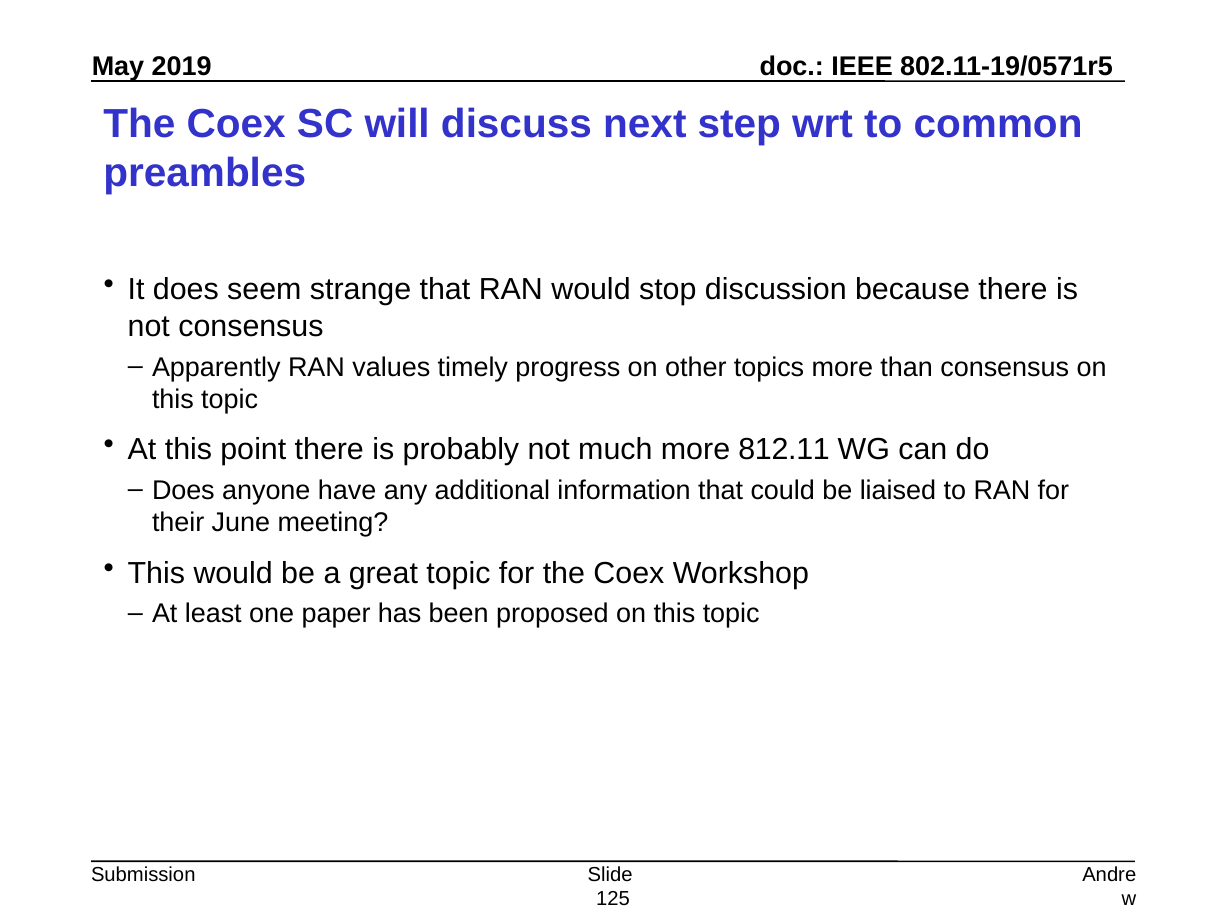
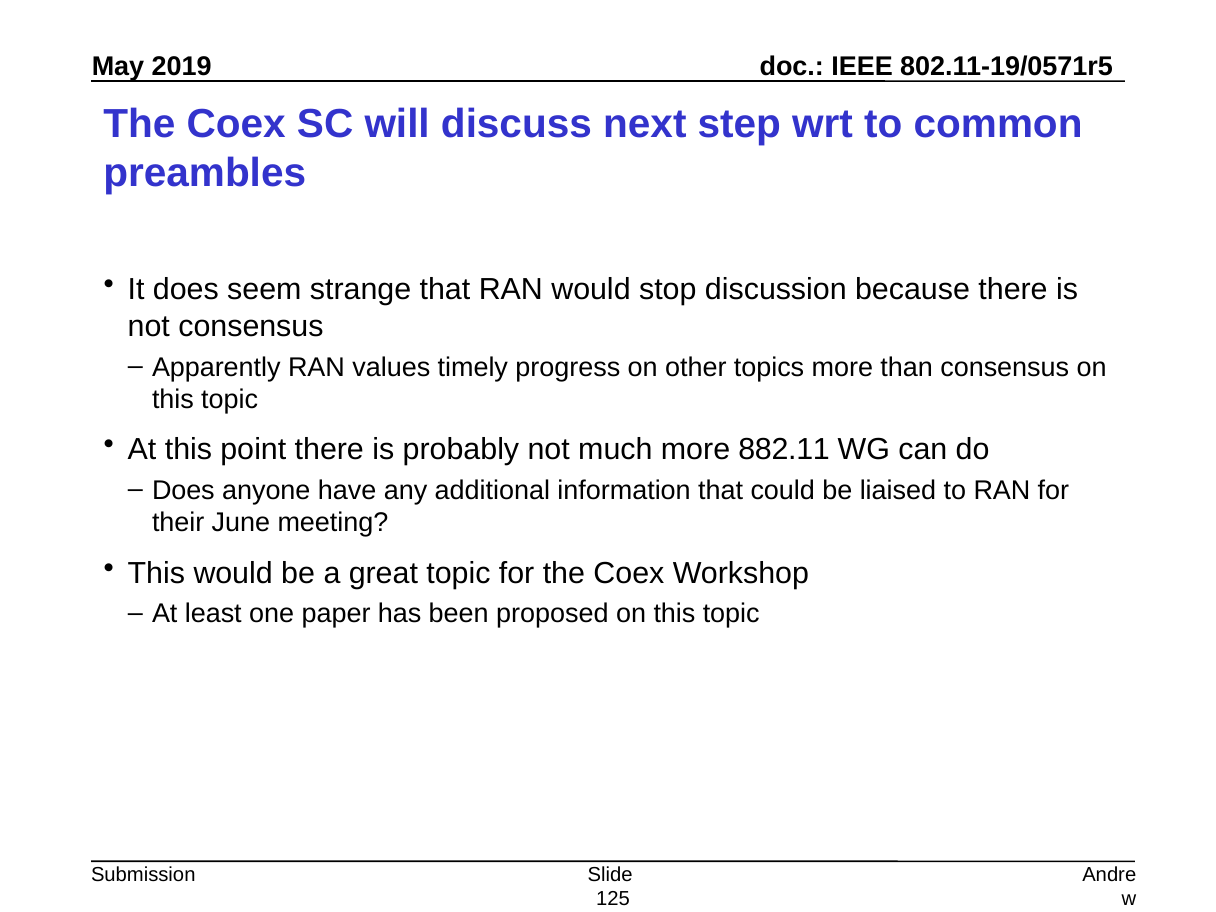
812.11: 812.11 -> 882.11
